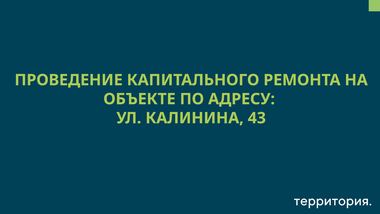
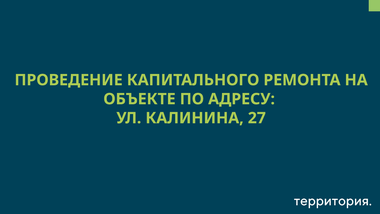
43: 43 -> 27
